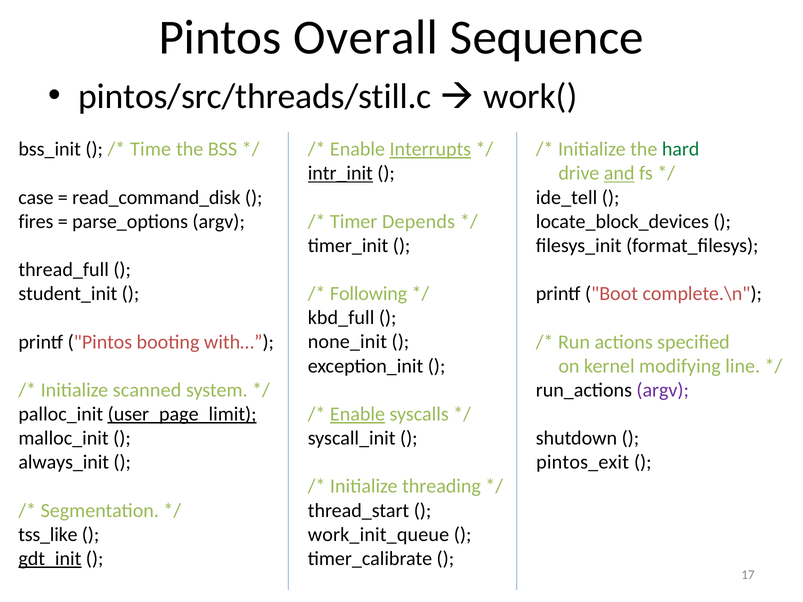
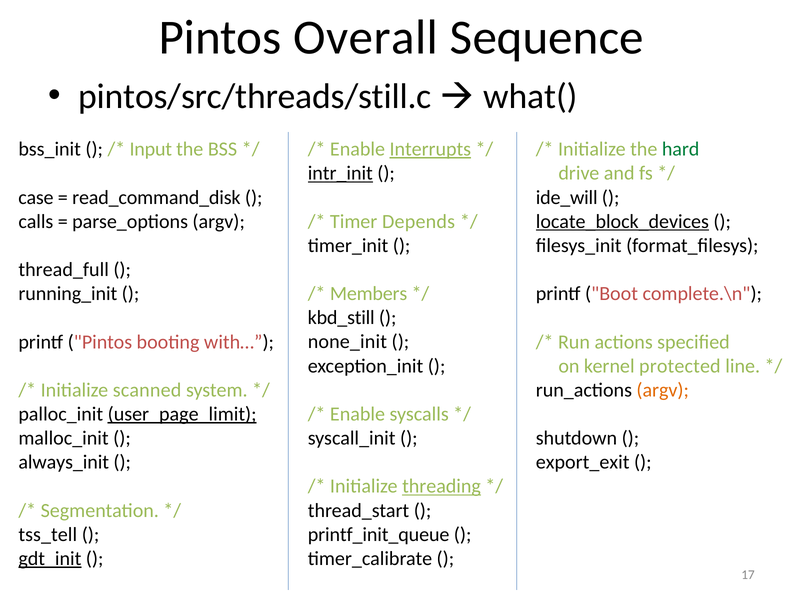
work(: work( -> what(
Time: Time -> Input
and underline: present -> none
ide_tell: ide_tell -> ide_will
fires: fires -> calls
locate_block_devices underline: none -> present
Following: Following -> Members
student_init: student_init -> running_init
kbd_full: kbd_full -> kbd_still
modifying: modifying -> protected
argv at (663, 390) colour: purple -> orange
Enable at (358, 414) underline: present -> none
pintos_exit: pintos_exit -> export_exit
threading underline: none -> present
work_init_queue: work_init_queue -> printf_init_queue
tss_like: tss_like -> tss_tell
